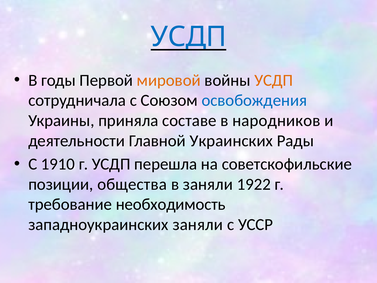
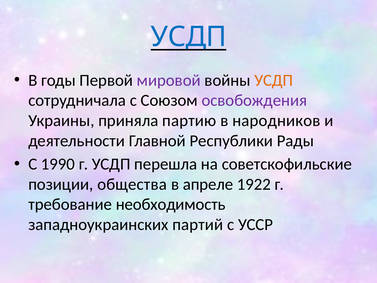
мировой colour: orange -> purple
освобождения colour: blue -> purple
составе: составе -> партию
Украинских: Украинских -> Республики
1910: 1910 -> 1990
в заняли: заняли -> апреле
западноукраинских заняли: заняли -> партий
